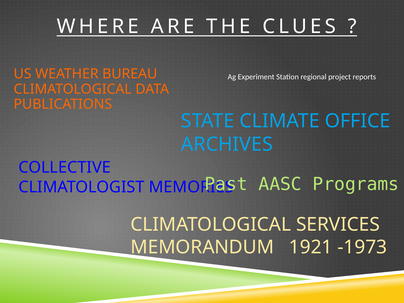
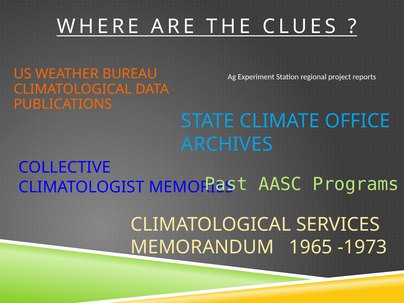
1921: 1921 -> 1965
